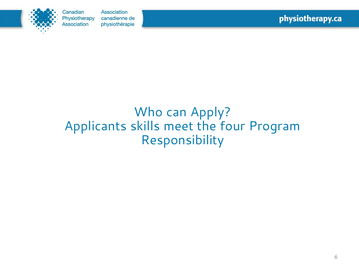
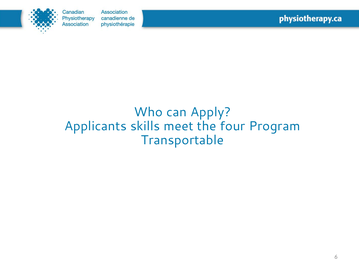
Responsibility: Responsibility -> Transportable
